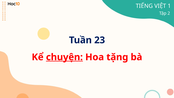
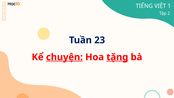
tặng underline: none -> present
